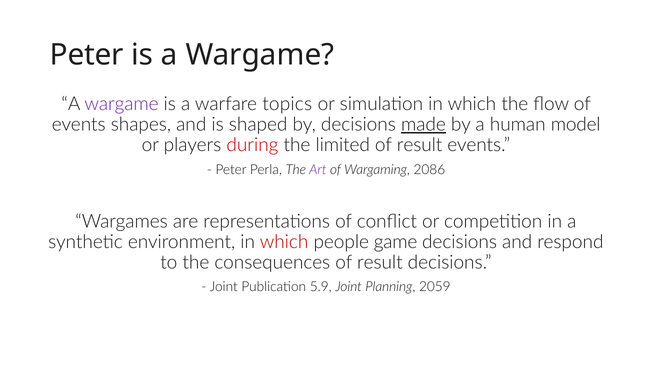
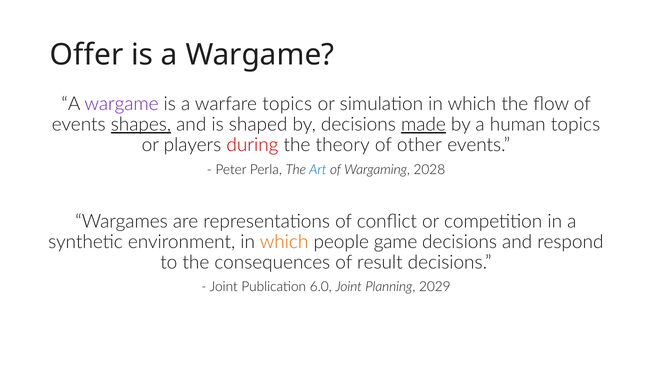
Peter at (87, 55): Peter -> Offer
shapes underline: none -> present
human model: model -> topics
limited: limited -> theory
result at (420, 145): result -> other
Art colour: purple -> blue
2086: 2086 -> 2028
which at (284, 242) colour: red -> orange
5.9: 5.9 -> 6.0
2059: 2059 -> 2029
